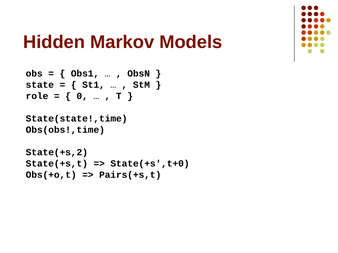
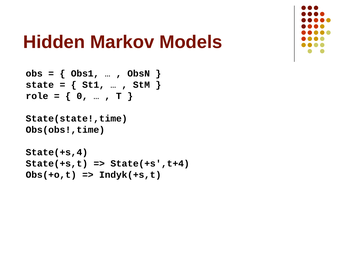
State(+s,2: State(+s,2 -> State(+s,4
State(+s',t+0: State(+s',t+0 -> State(+s',t+4
Pairs(+s,t: Pairs(+s,t -> Indyk(+s,t
